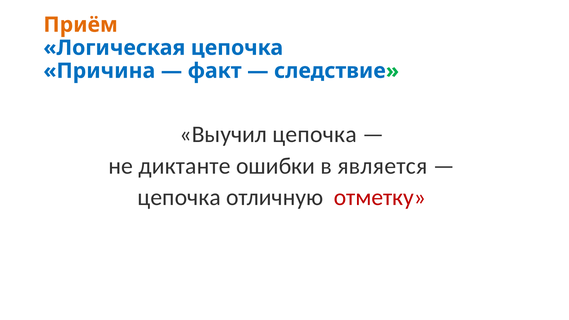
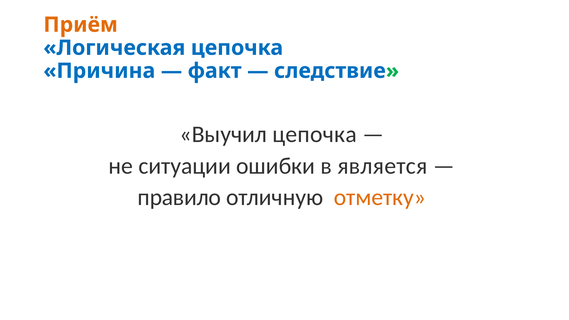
диктанте: диктанте -> ситуации
цепочка at (179, 197): цепочка -> правило
отметку colour: red -> orange
